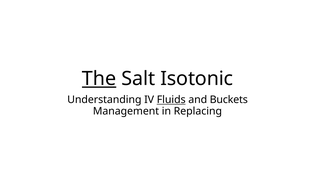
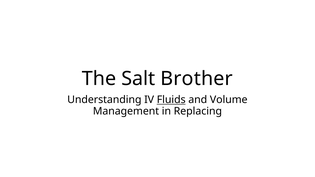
The underline: present -> none
Isotonic: Isotonic -> Brother
Buckets: Buckets -> Volume
